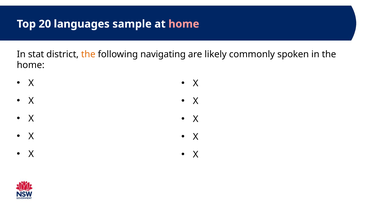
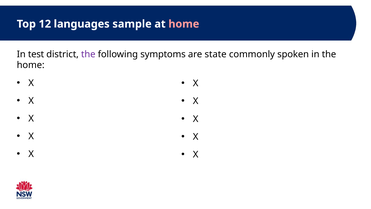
20: 20 -> 12
stat: stat -> test
the at (88, 54) colour: orange -> purple
navigating: navigating -> symptoms
likely: likely -> state
